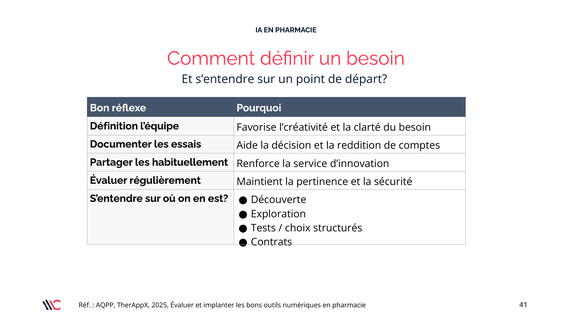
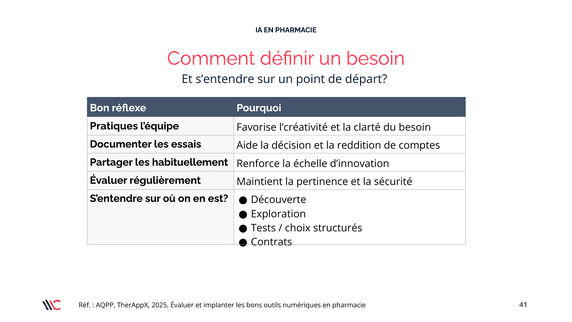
Définition: Définition -> Pratiques
service: service -> échelle
